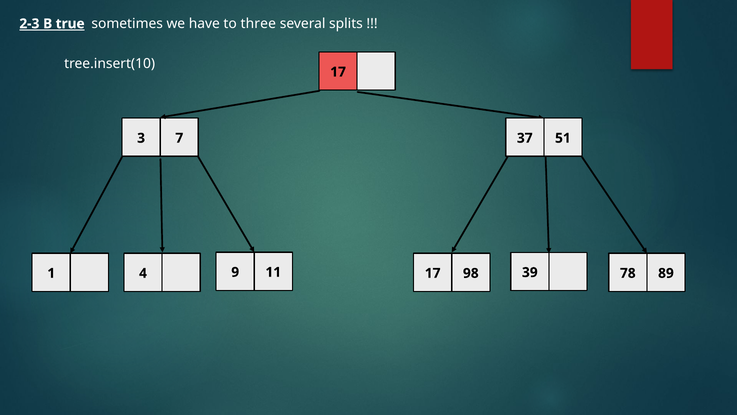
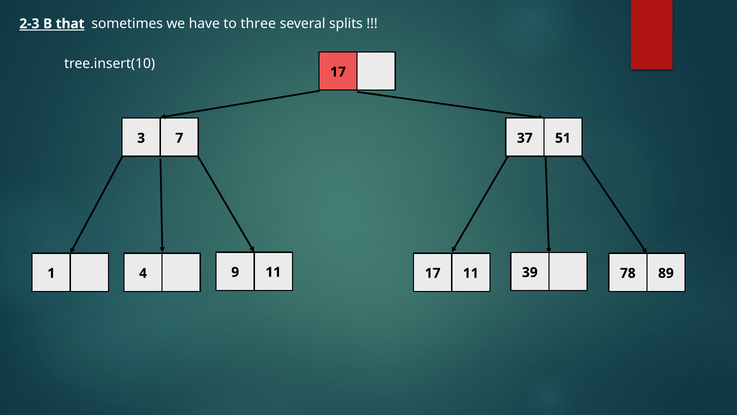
true: true -> that
17 98: 98 -> 11
